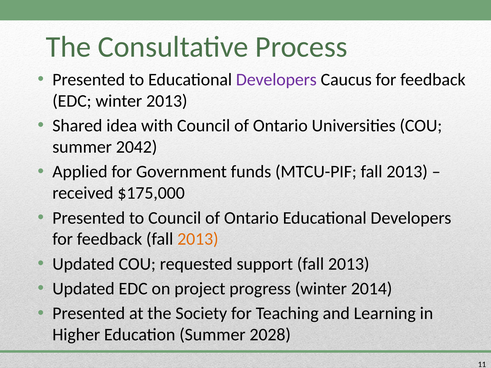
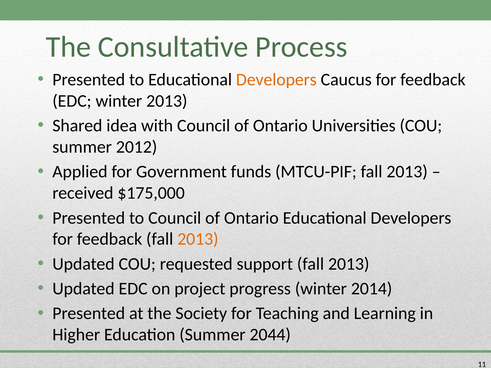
Developers at (276, 80) colour: purple -> orange
2042: 2042 -> 2012
2028: 2028 -> 2044
